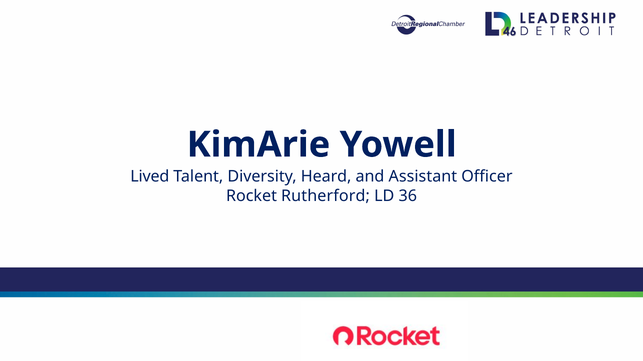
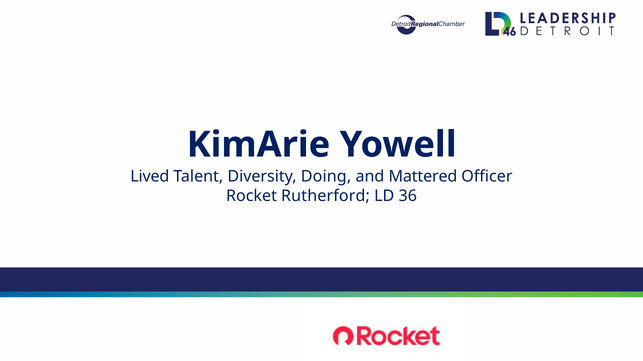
Heard: Heard -> Doing
Assistant: Assistant -> Mattered
